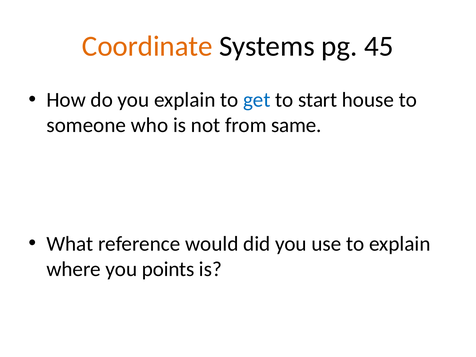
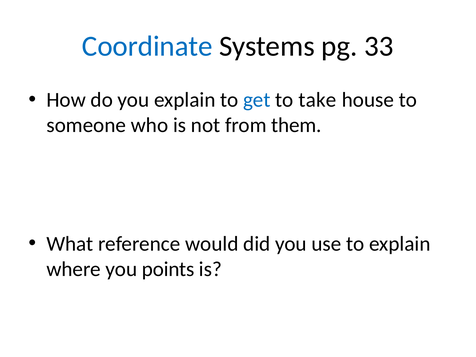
Coordinate colour: orange -> blue
45: 45 -> 33
start: start -> take
same: same -> them
